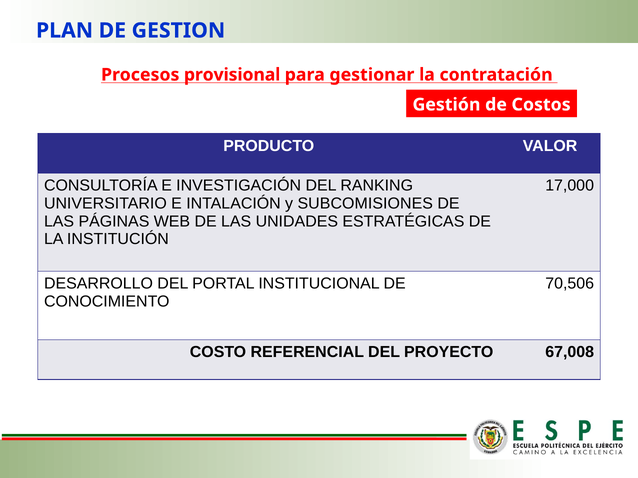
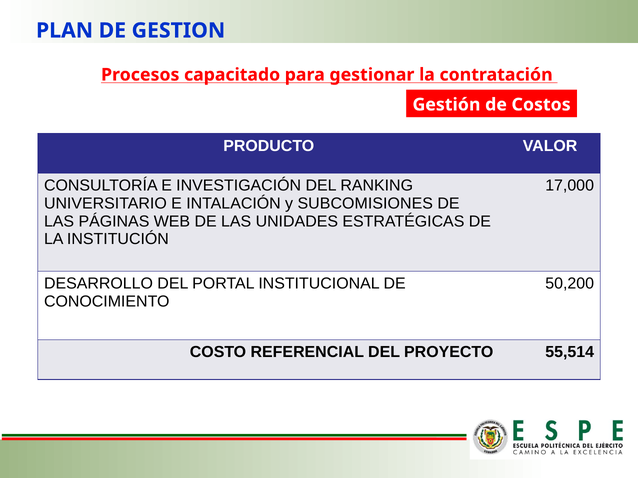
provisional: provisional -> capacitado
70,506: 70,506 -> 50,200
67,008: 67,008 -> 55,514
